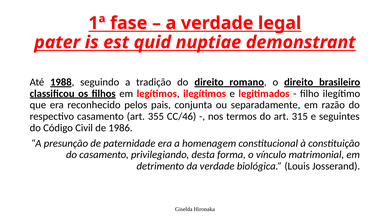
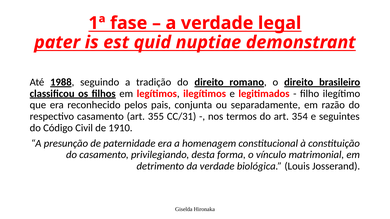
CC/46: CC/46 -> CC/31
315: 315 -> 354
1986: 1986 -> 1910
